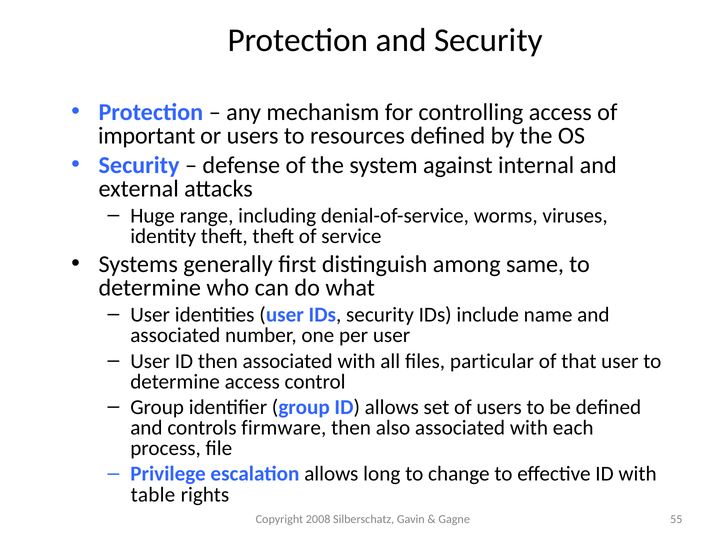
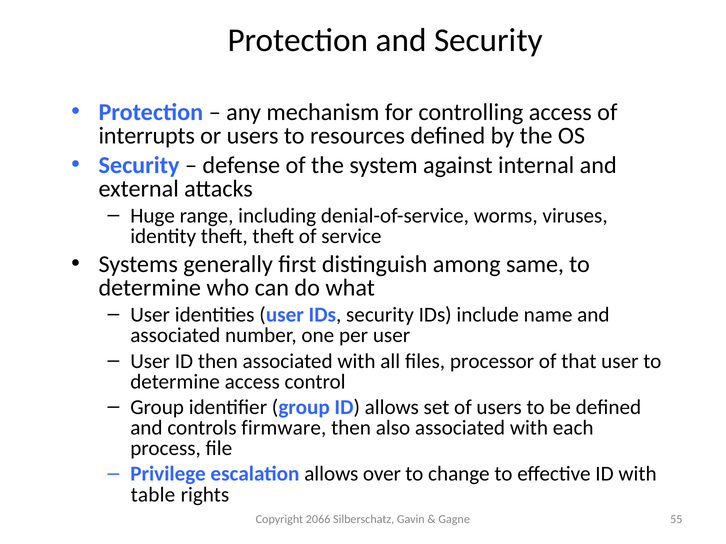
important: important -> interrupts
particular: particular -> processor
long: long -> over
2008: 2008 -> 2066
